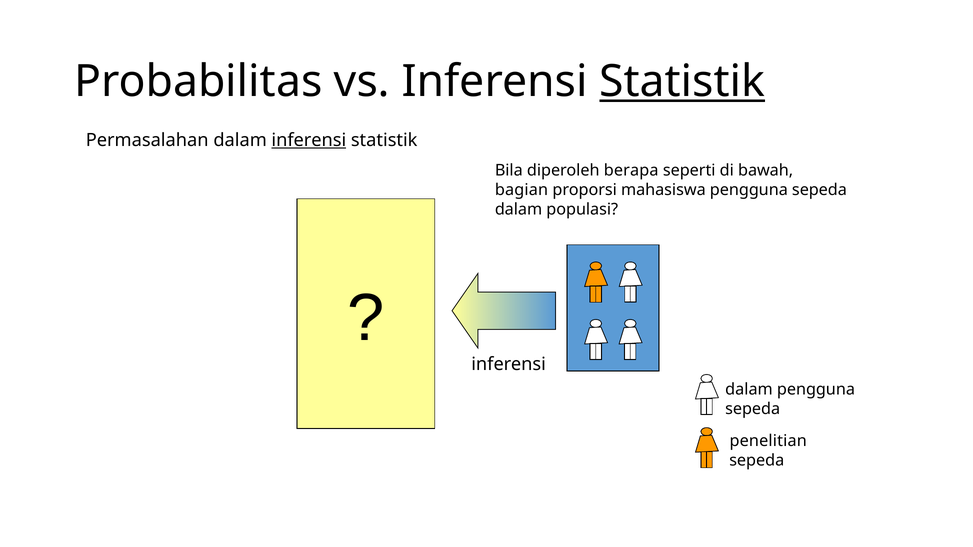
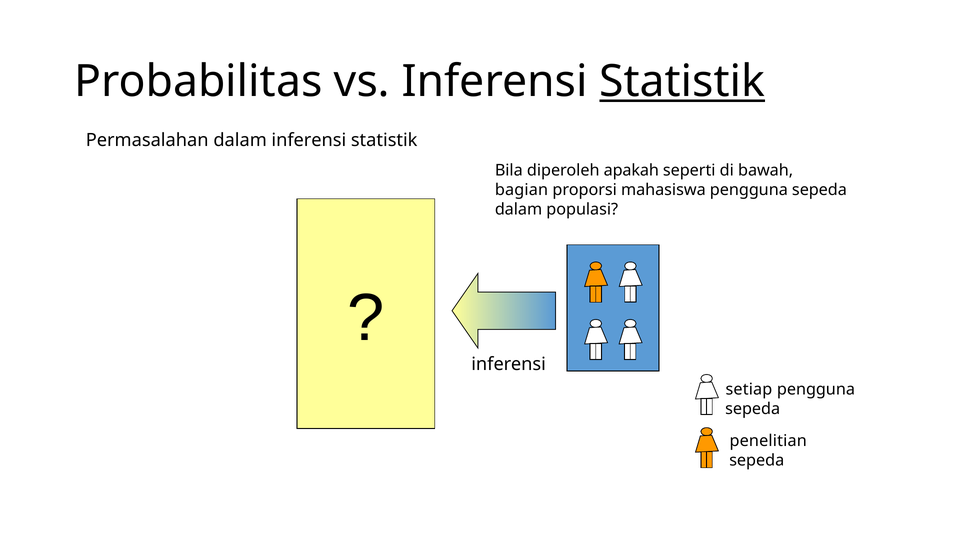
inferensi at (309, 140) underline: present -> none
berapa: berapa -> apakah
dalam at (749, 389): dalam -> setiap
